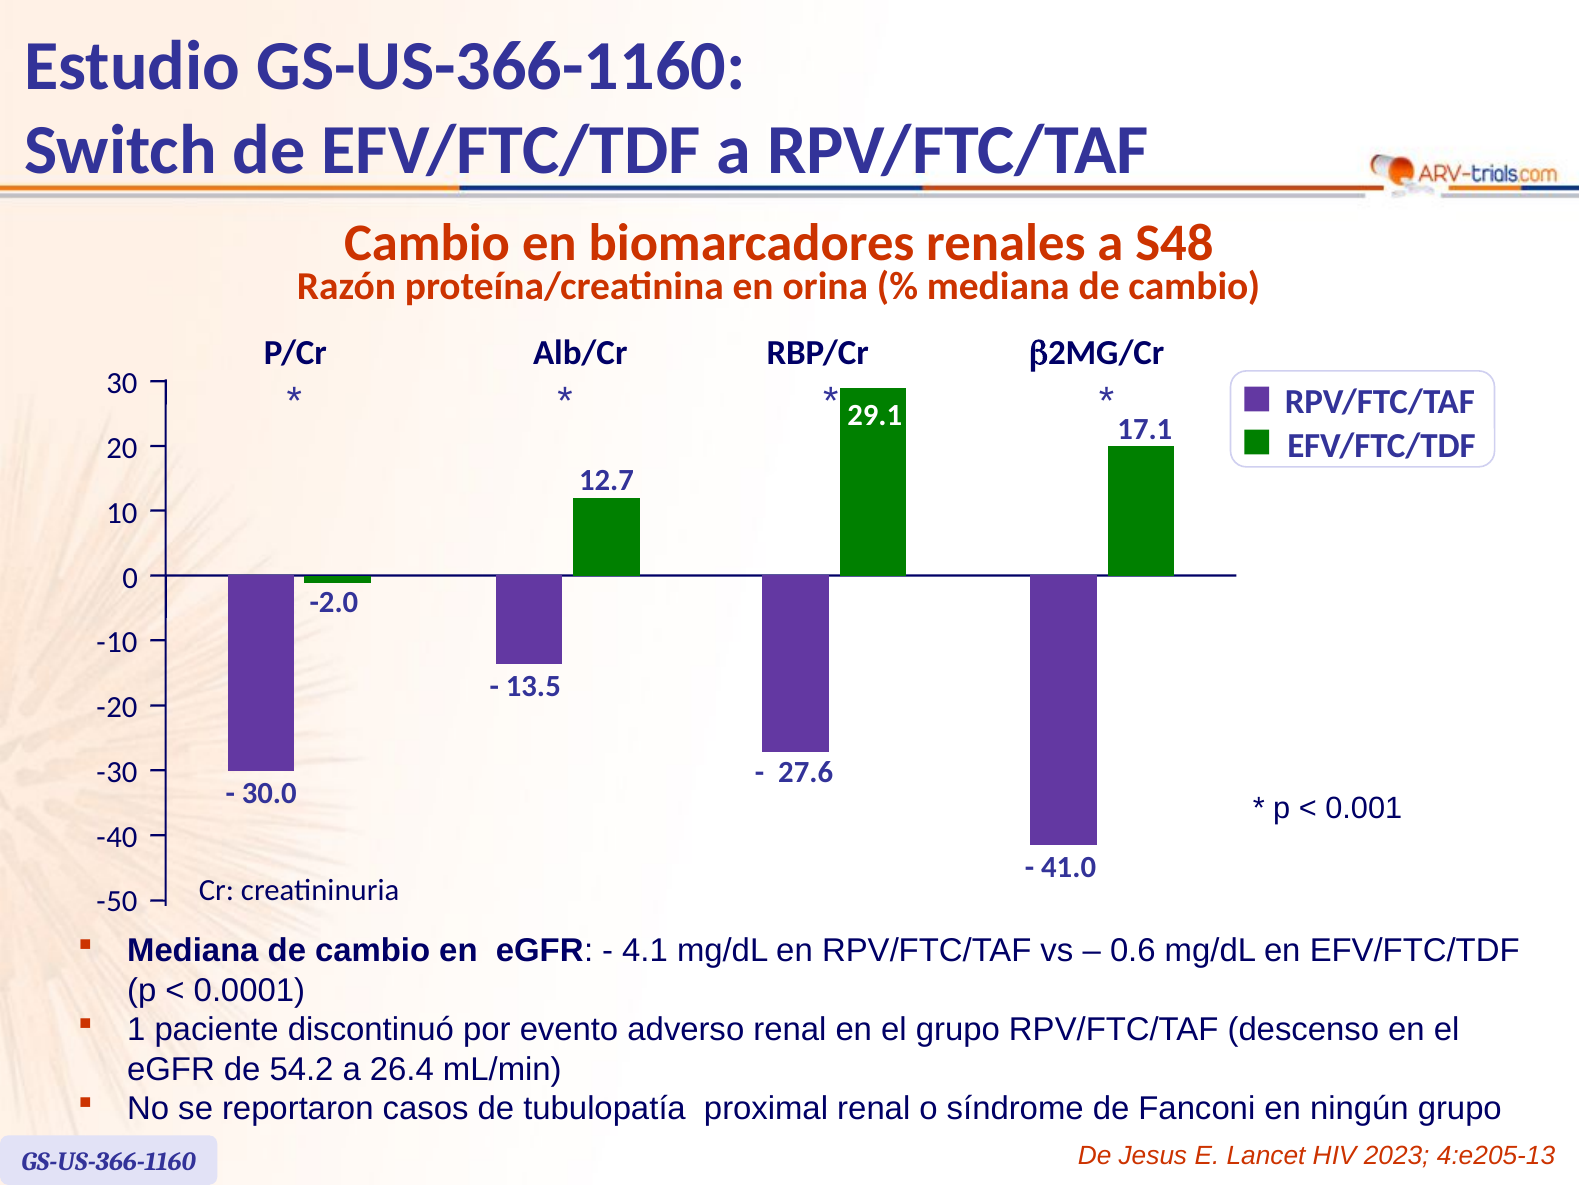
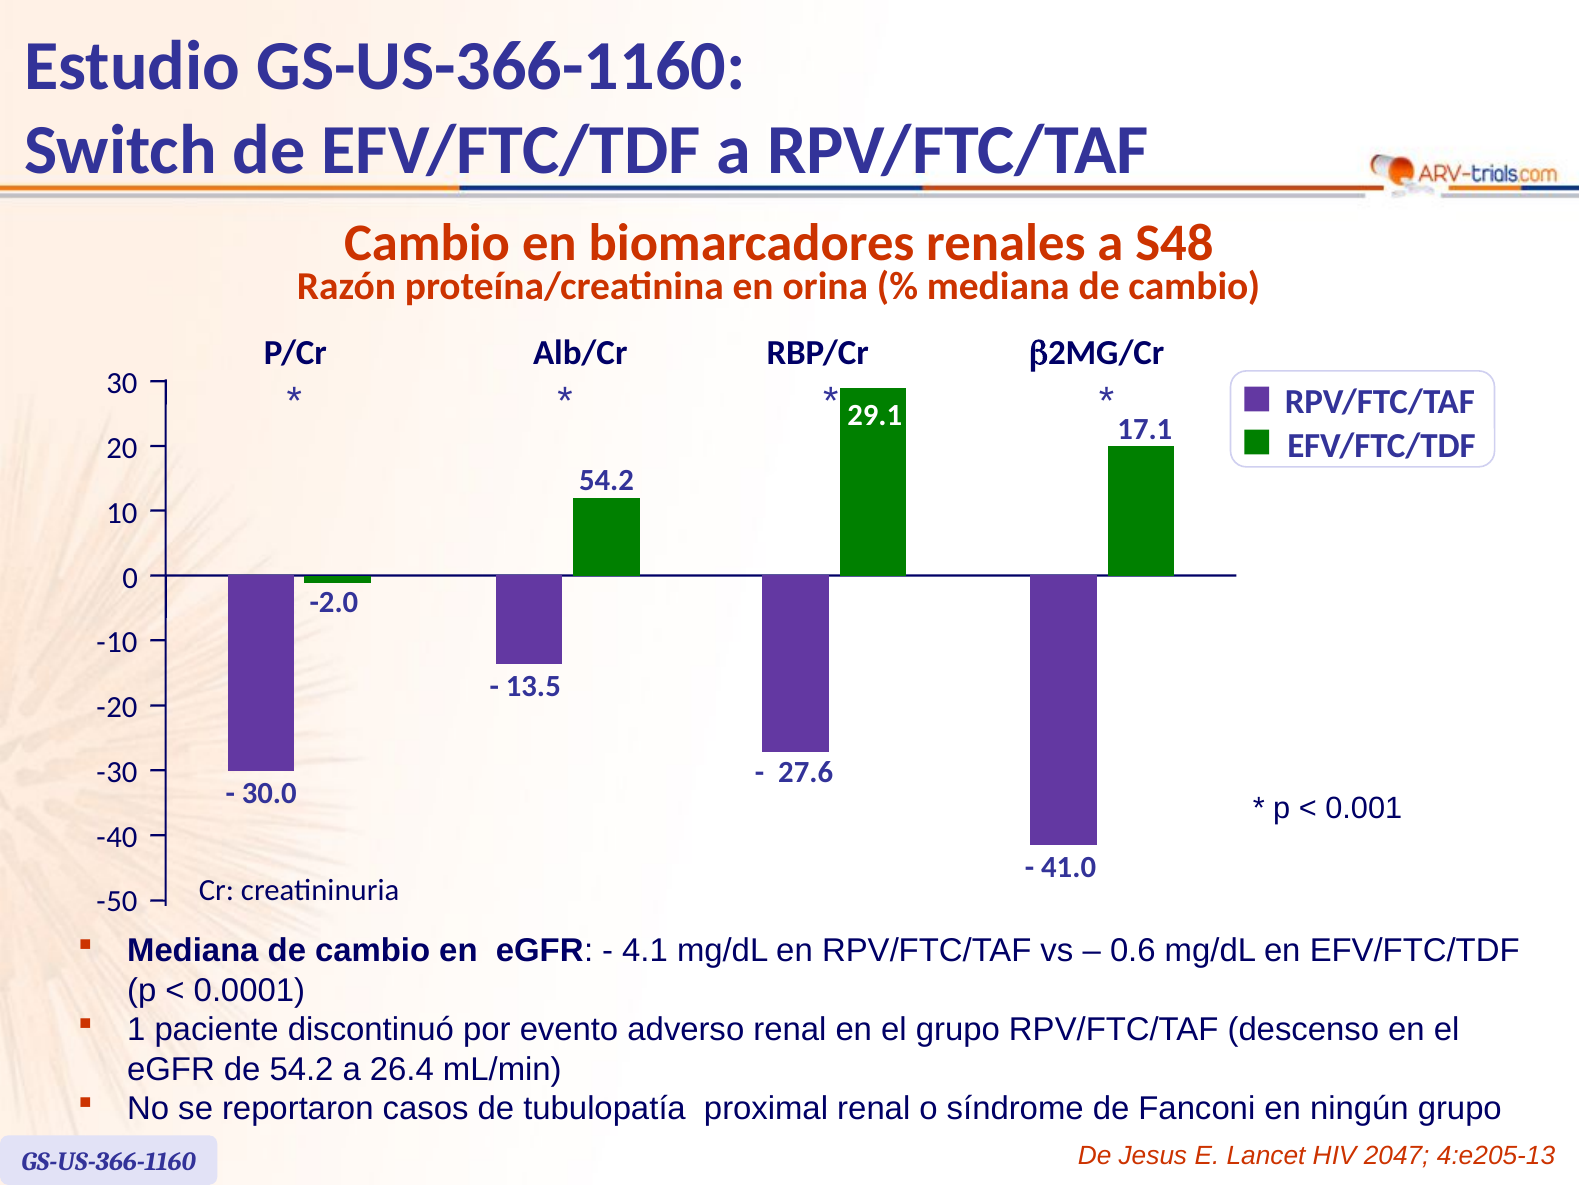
12.7 at (607, 480): 12.7 -> 54.2
2023: 2023 -> 2047
